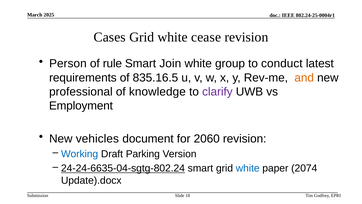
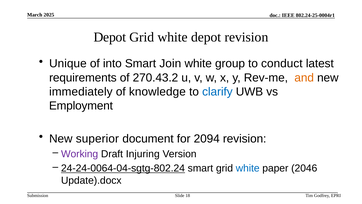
Cases at (110, 37): Cases -> Depot
white cease: cease -> depot
Person: Person -> Unique
rule: rule -> into
835.16.5: 835.16.5 -> 270.43.2
professional: professional -> immediately
clarify colour: purple -> blue
vehicles: vehicles -> superior
2060: 2060 -> 2094
Working colour: blue -> purple
Parking: Parking -> Injuring
24-24-6635-04-sgtg-802.24: 24-24-6635-04-sgtg-802.24 -> 24-24-0064-04-sgtg-802.24
2074: 2074 -> 2046
